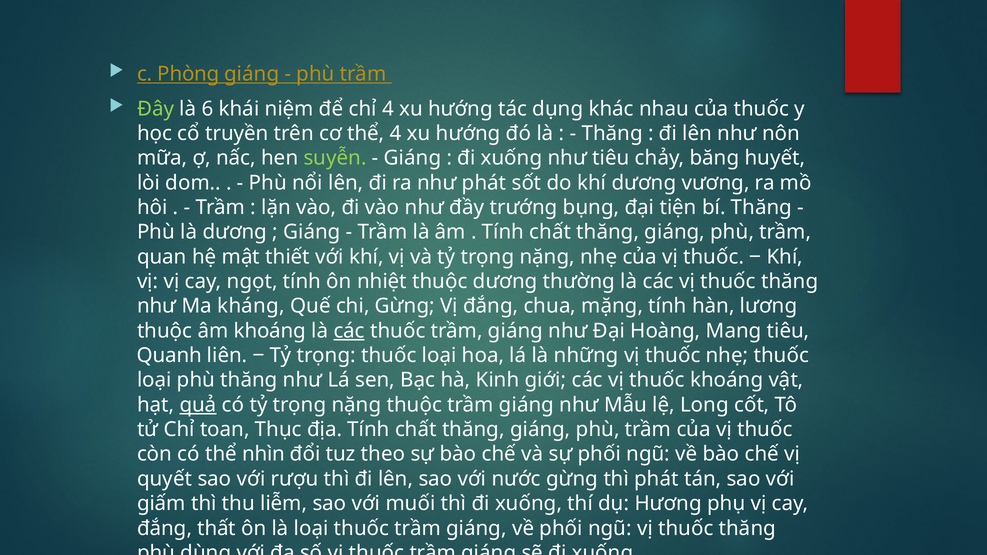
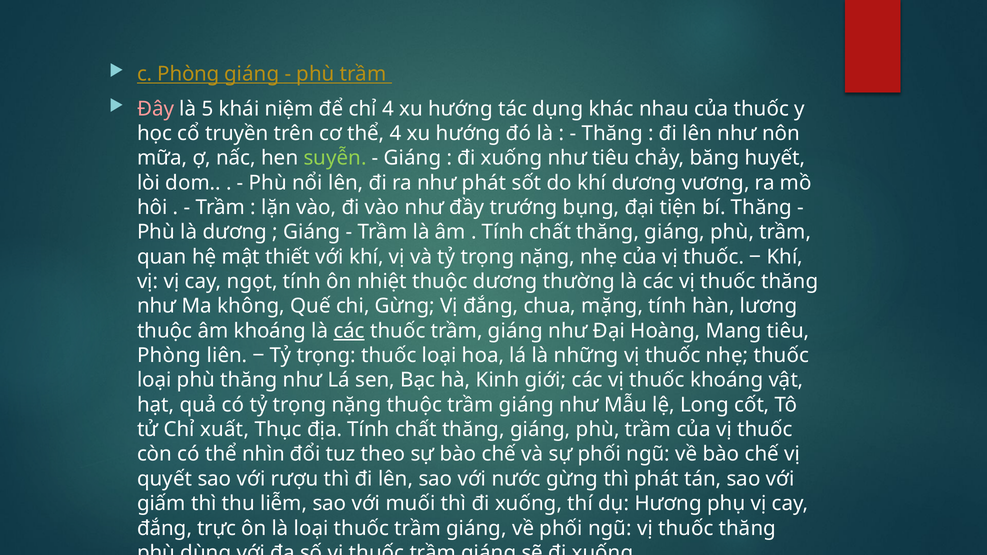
Đây colour: light green -> pink
6: 6 -> 5
kháng: kháng -> không
Quanh at (169, 356): Quanh -> Phòng
quả underline: present -> none
toan: toan -> xuất
thất: thất -> trực
